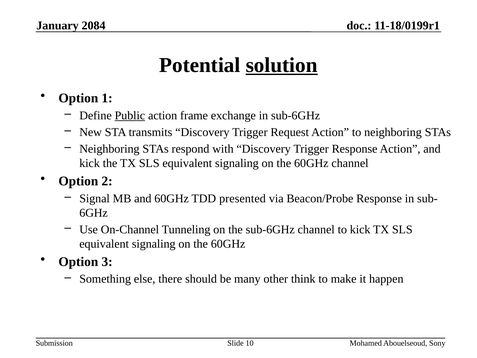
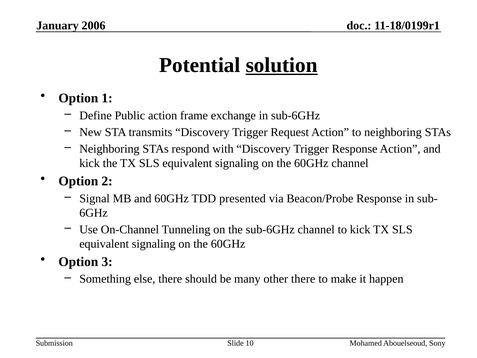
2084: 2084 -> 2006
Public underline: present -> none
other think: think -> there
